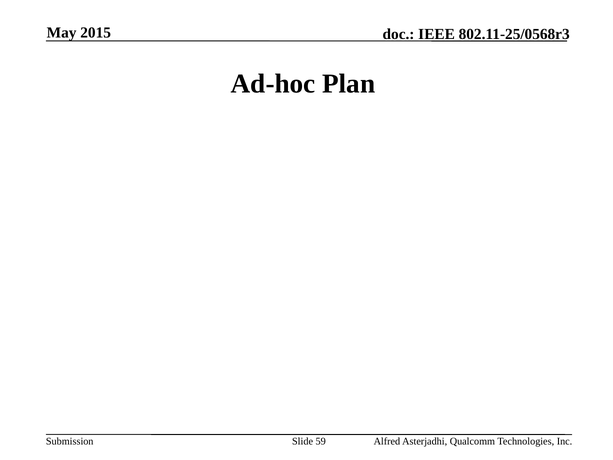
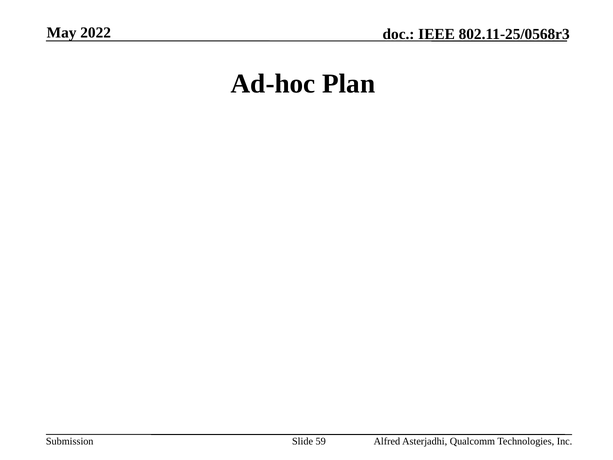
2015: 2015 -> 2022
